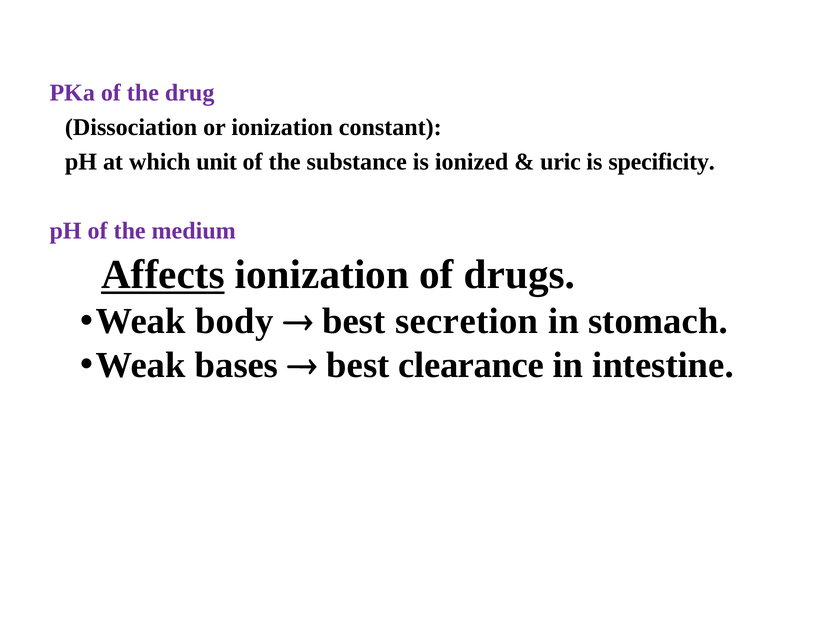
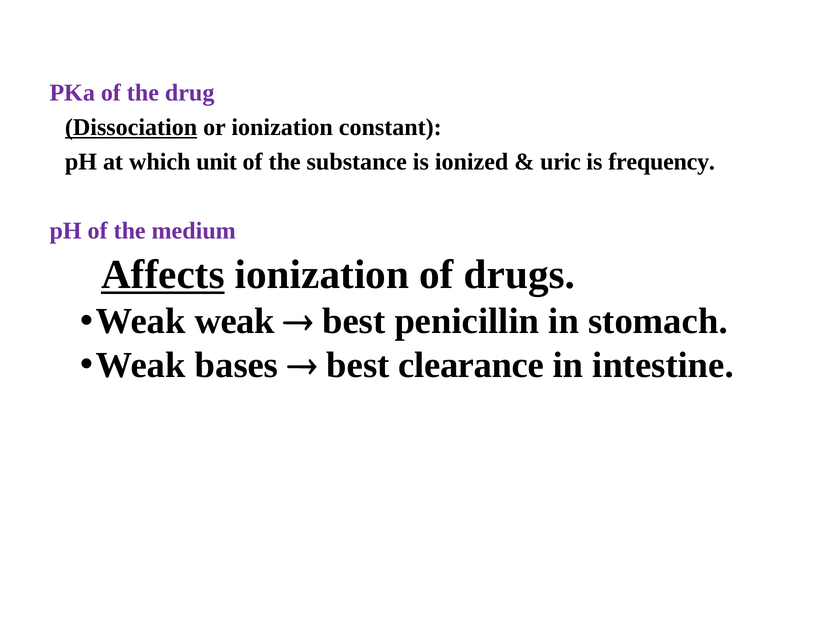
Dissociation underline: none -> present
specificity: specificity -> frequency
Weak body: body -> weak
secretion: secretion -> penicillin
